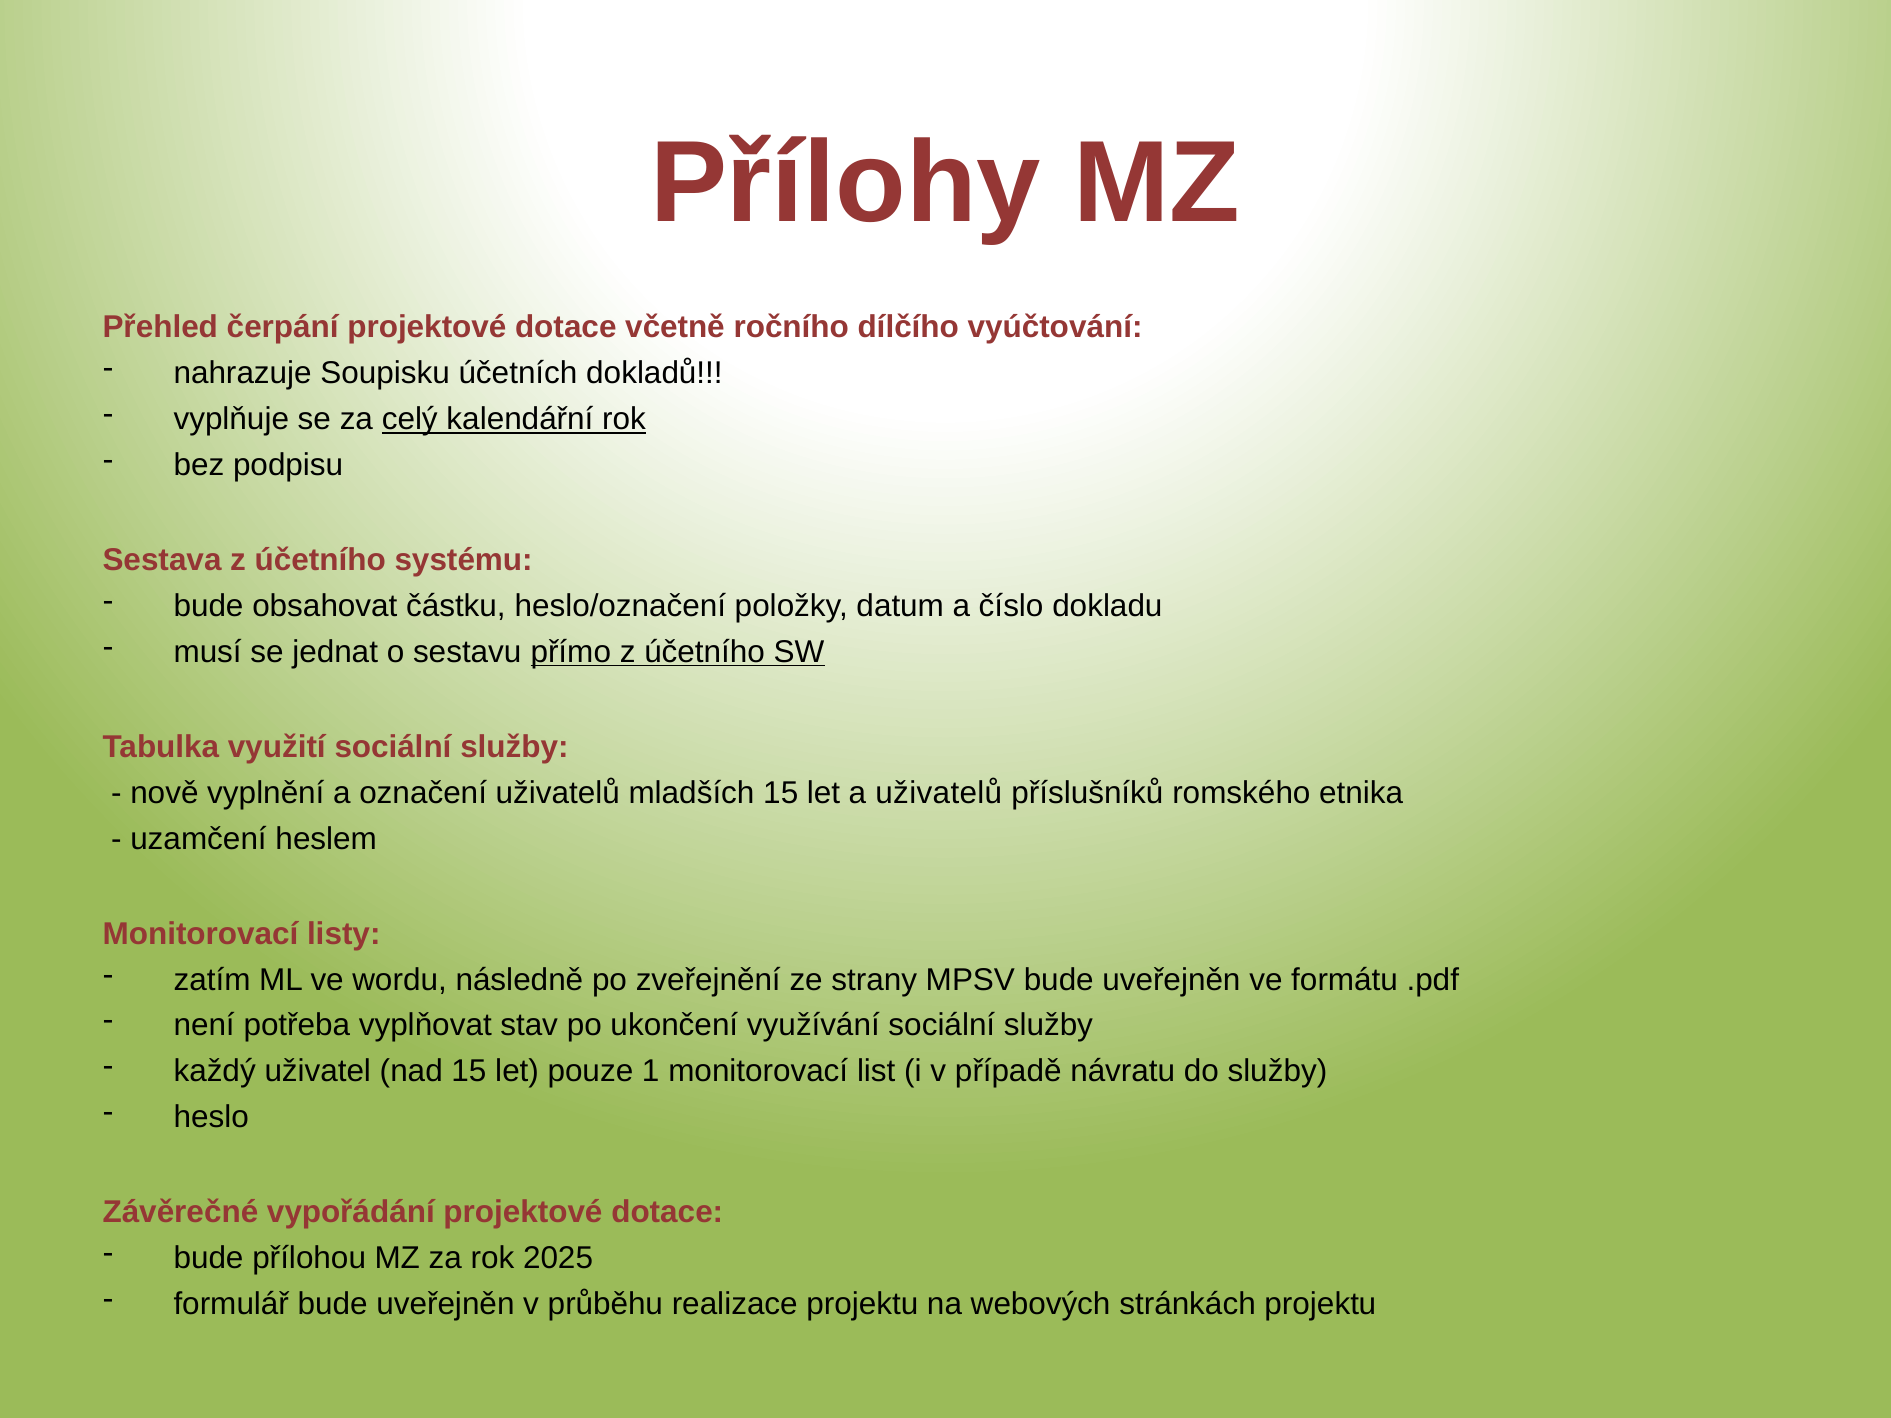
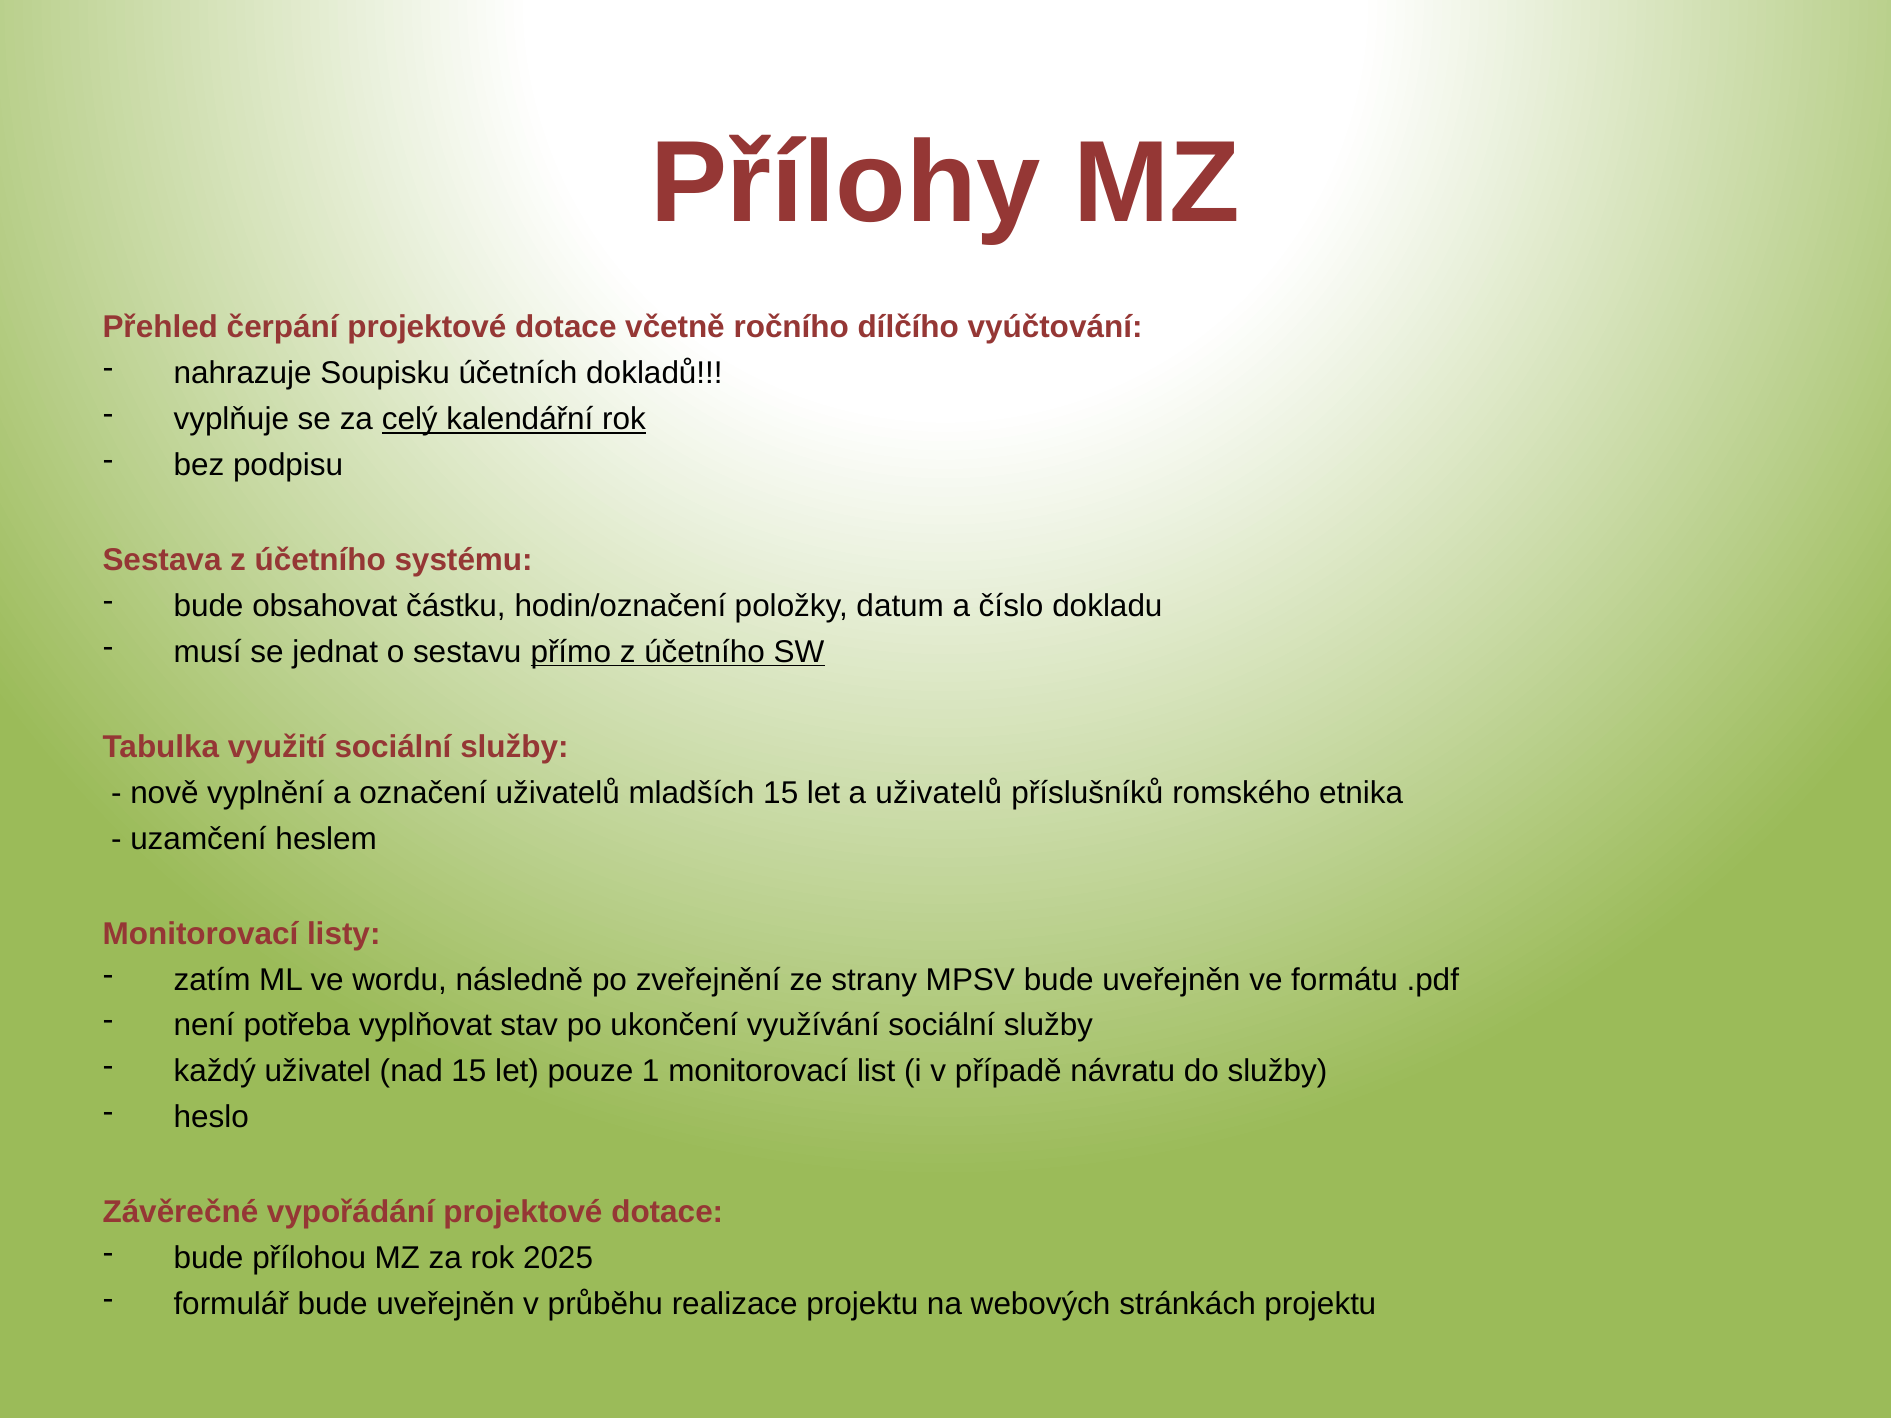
heslo/označení: heslo/označení -> hodin/označení
